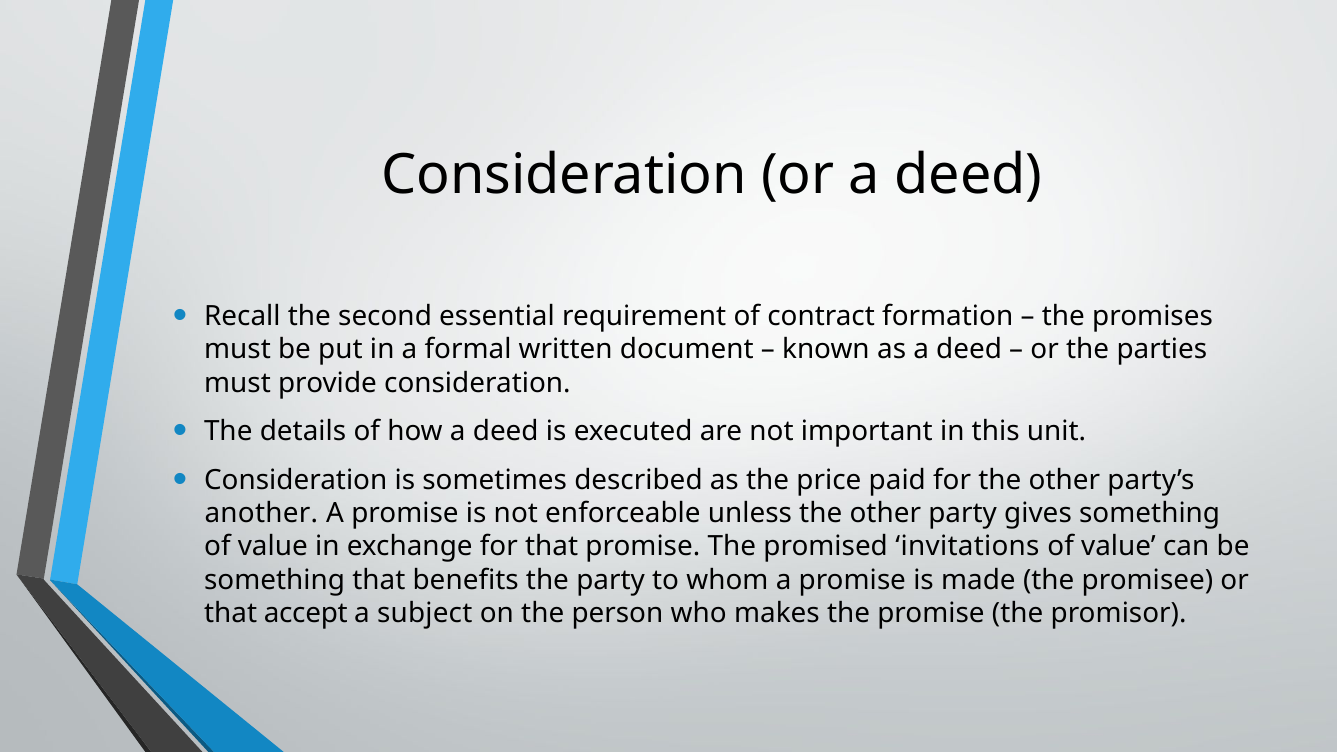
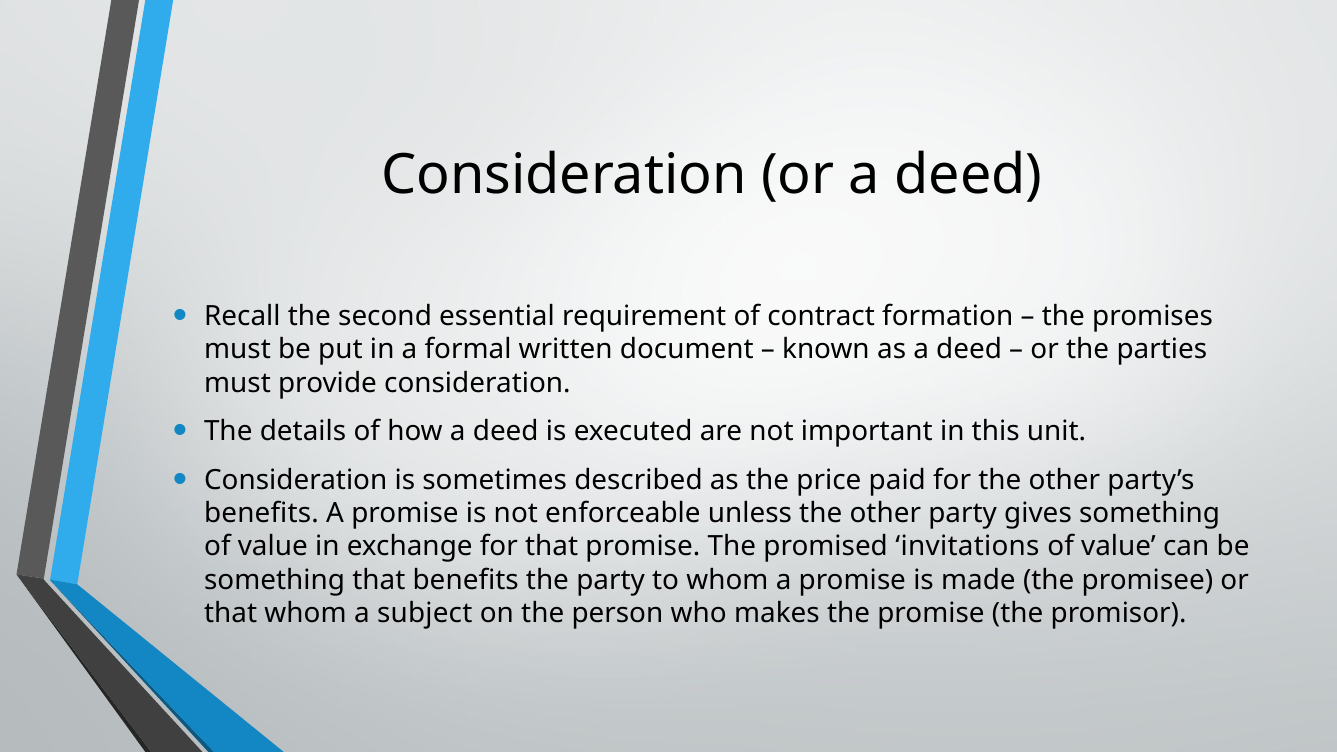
another at (261, 513): another -> benefits
that accept: accept -> whom
